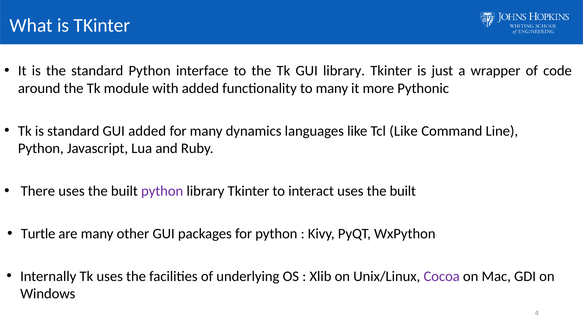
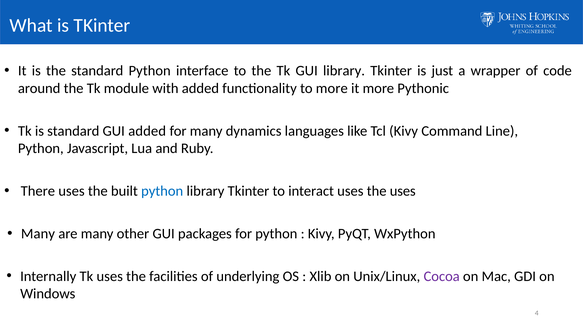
to many: many -> more
Tcl Like: Like -> Kivy
python at (162, 191) colour: purple -> blue
built at (403, 191): built -> uses
Turtle at (38, 234): Turtle -> Many
